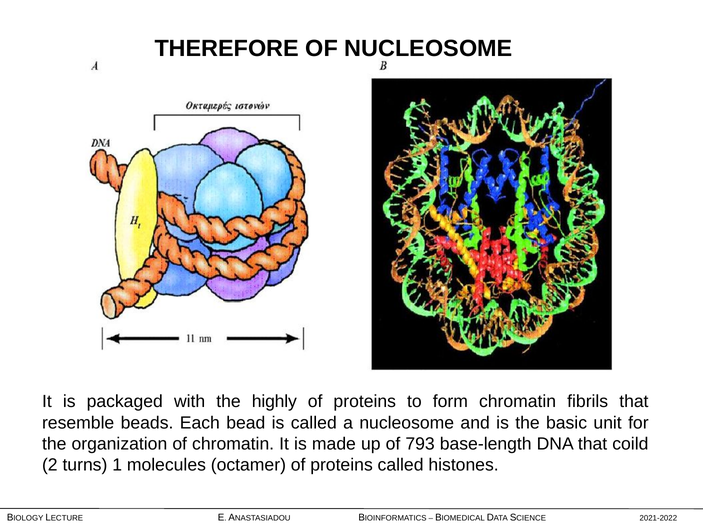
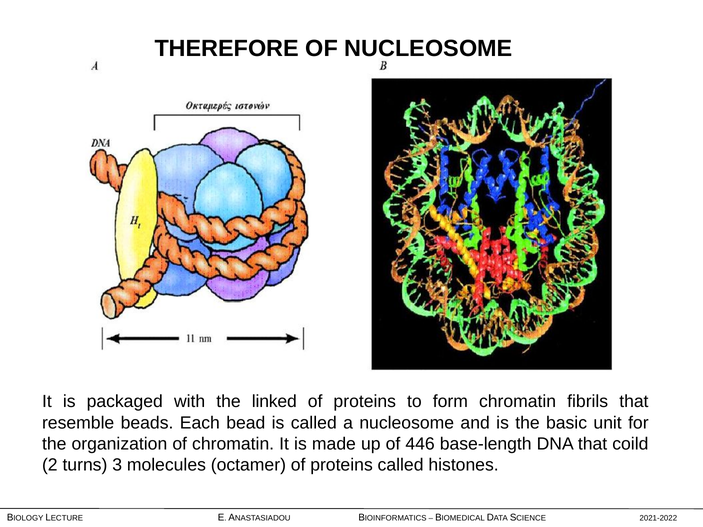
highly: highly -> linked
793: 793 -> 446
1: 1 -> 3
